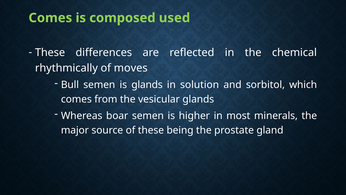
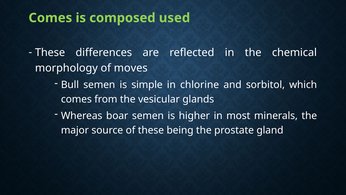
rhythmically: rhythmically -> morphology
is glands: glands -> simple
solution: solution -> chlorine
